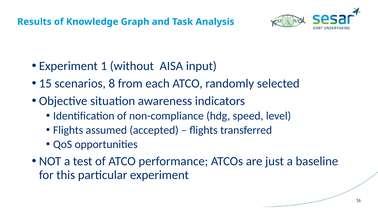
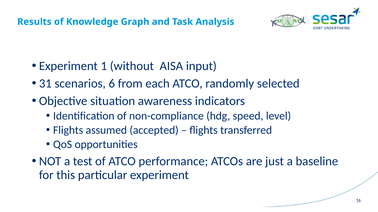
15: 15 -> 31
8: 8 -> 6
